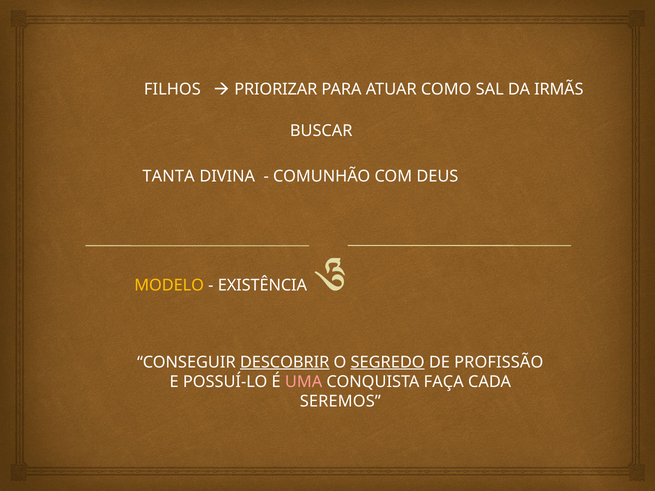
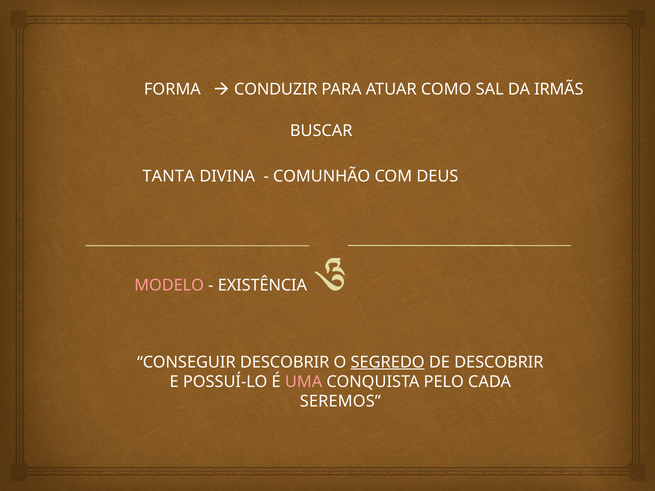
FILHOS: FILHOS -> FORMA
PRIORIZAR: PRIORIZAR -> CONDUZIR
MODELO colour: yellow -> pink
DESCOBRIR at (285, 362) underline: present -> none
DE PROFISSÃO: PROFISSÃO -> DESCOBRIR
FAÇA: FAÇA -> PELO
